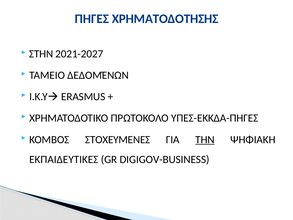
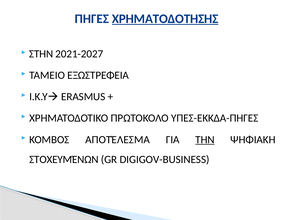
ΧΡΗΜΑΤΟΔΟΤΗΣΗΣ underline: none -> present
ΔΕΔΟΜΈΝΩΝ: ΔΕΔΟΜΈΝΩΝ -> ΕΞΩΣΤΡΕΦΕΙΑ
ΣΤΟΧΕΥΜΕΝΕΣ: ΣΤΟΧΕΥΜΕΝΕΣ -> ΑΠΟΤΈΛΕΣΜΑ
ΕΚΠΑΙΔΕΥΤΙΚΕΣ: ΕΚΠΑΙΔΕΥΤΙΚΕΣ -> ΣΤΟΧΕΥΜΈΝΩΝ
